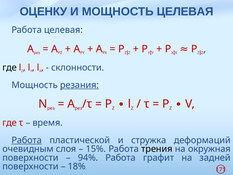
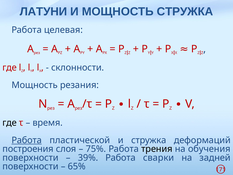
ОЦЕНКУ: ОЦЕНКУ -> ЛАТУНИ
МОЩНОСТЬ ЦЕЛЕВАЯ: ЦЕЛЕВАЯ -> СТРУЖКА
где at (10, 68) colour: black -> red
резания underline: present -> none
где at (10, 123) colour: red -> black
очевидным: очевидным -> построения
15%: 15% -> 75%
окружная: окружная -> обучения
94%: 94% -> 39%
графит: графит -> сварки
18%: 18% -> 65%
